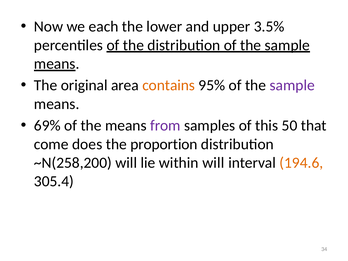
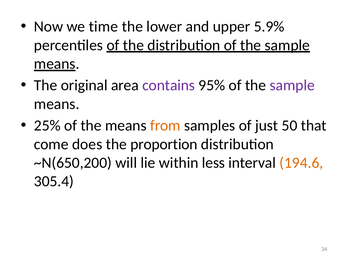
each: each -> time
3.5%: 3.5% -> 5.9%
contains colour: orange -> purple
69%: 69% -> 25%
from colour: purple -> orange
this: this -> just
~N(258,200: ~N(258,200 -> ~N(650,200
within will: will -> less
